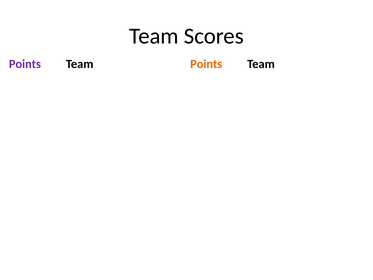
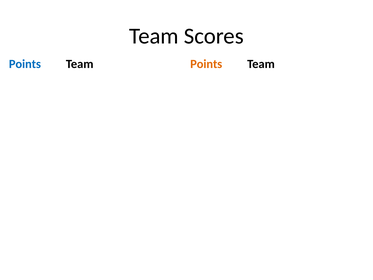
Points at (25, 64) colour: purple -> blue
